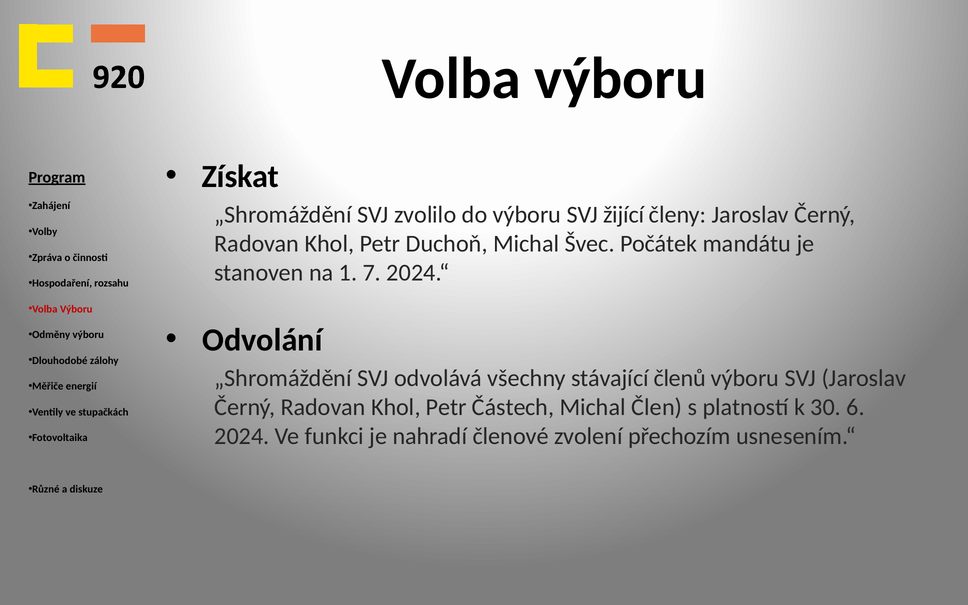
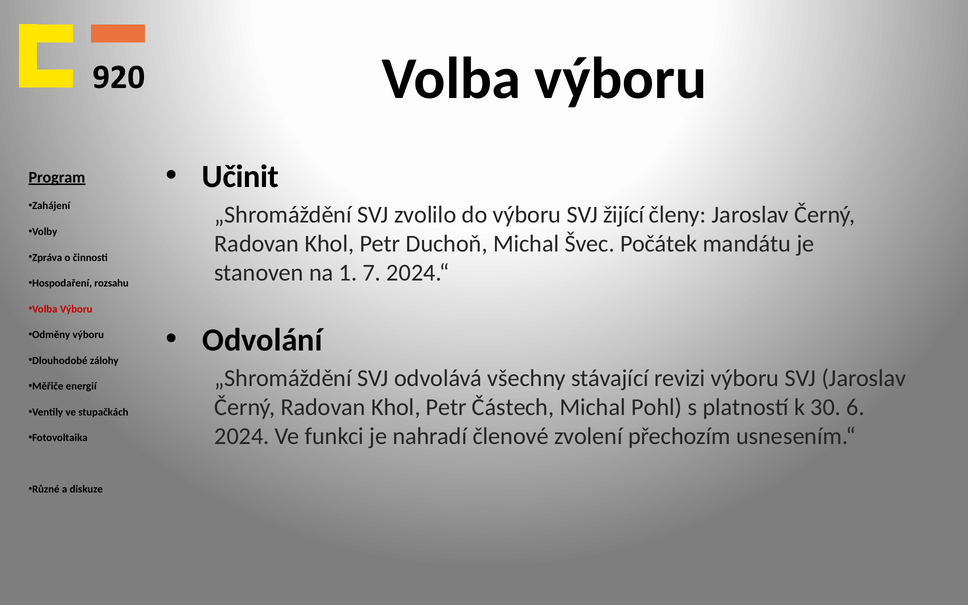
Získat: Získat -> Učinit
členů: členů -> revizi
Člen: Člen -> Pohl
